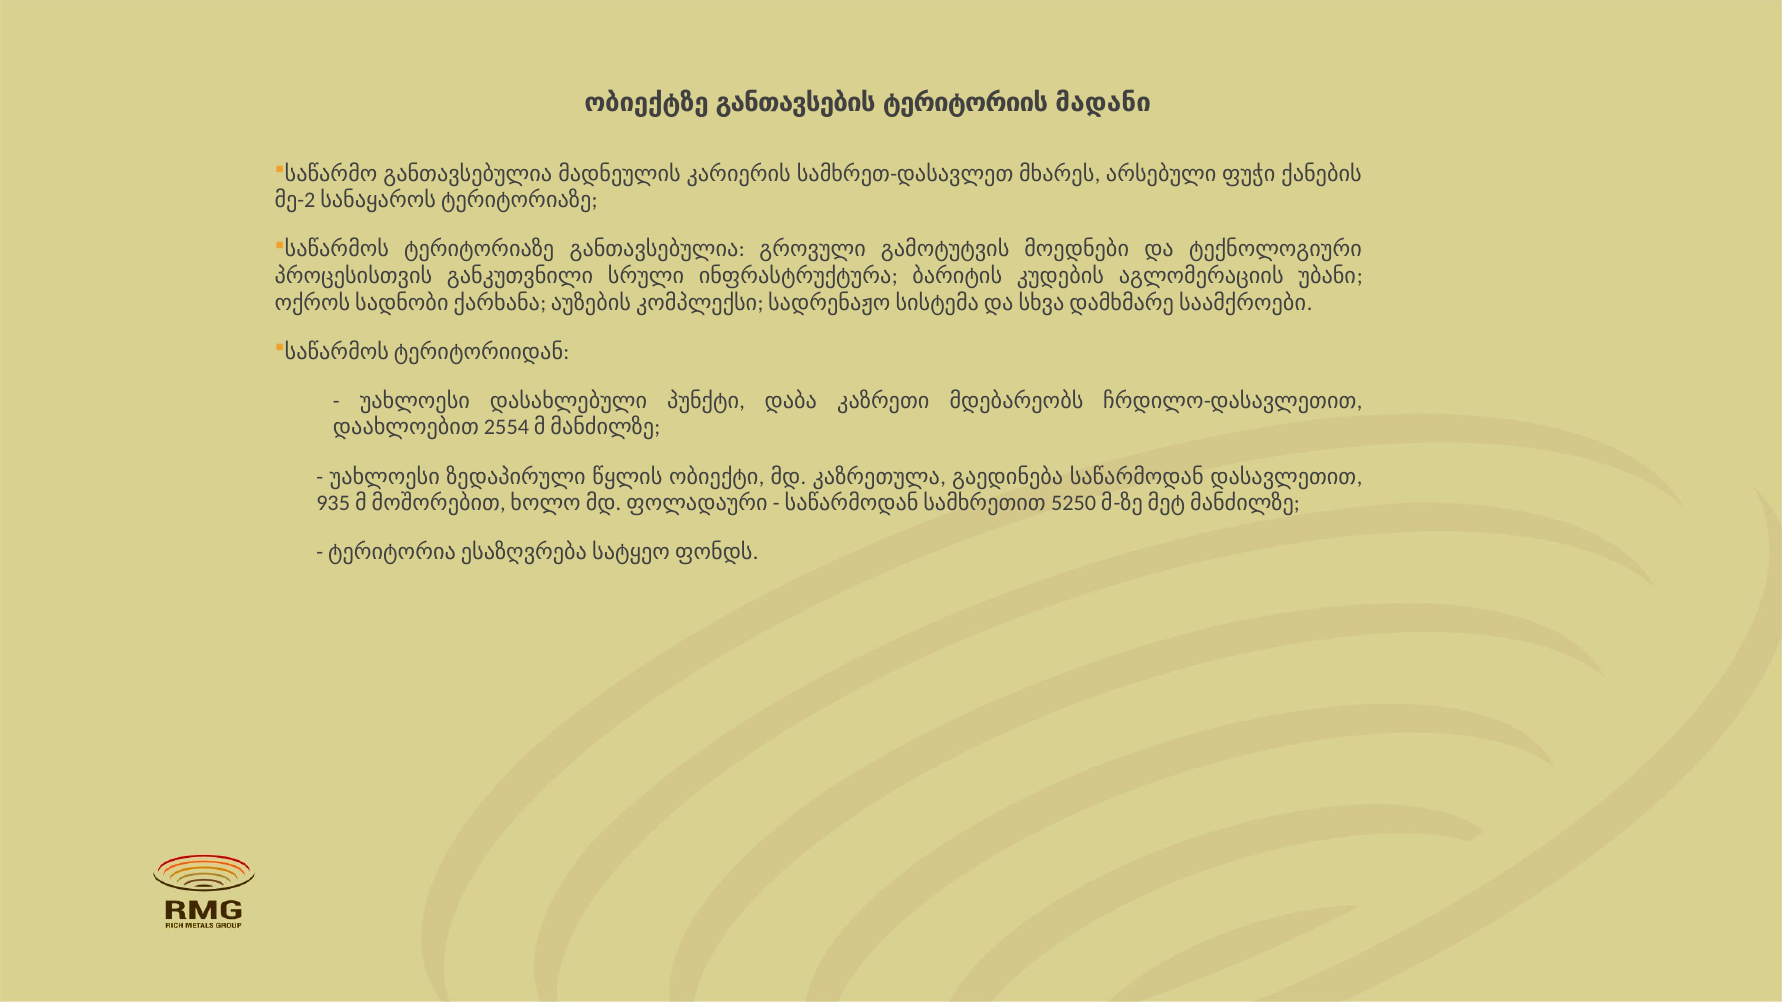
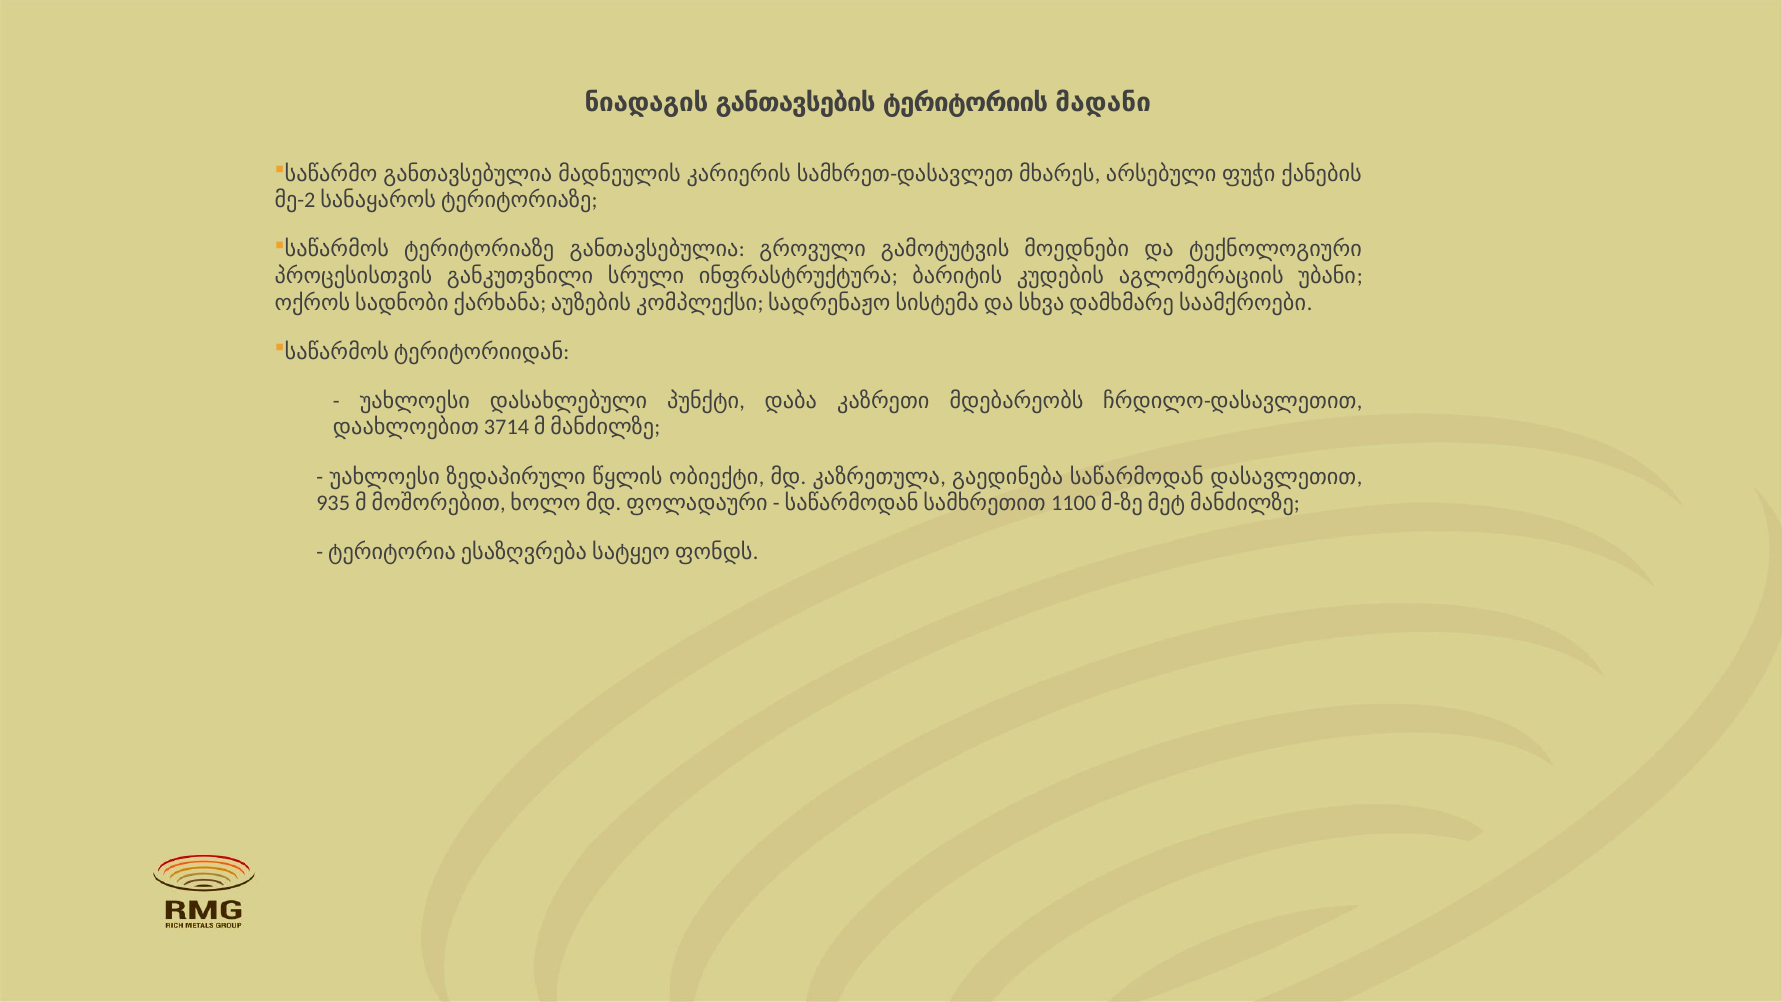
ობიექტზე: ობიექტზე -> ნიადაგის
2554: 2554 -> 3714
5250: 5250 -> 1100
